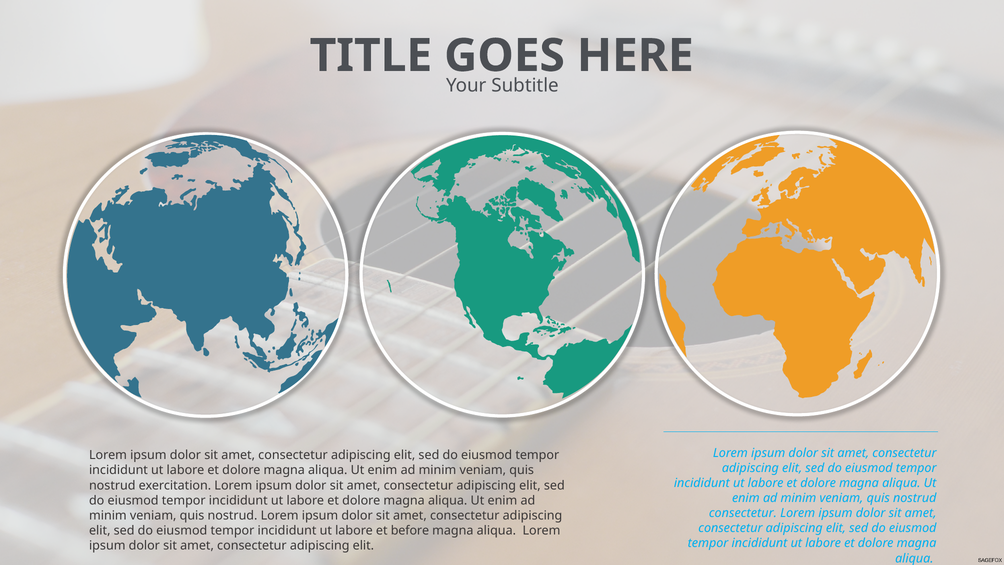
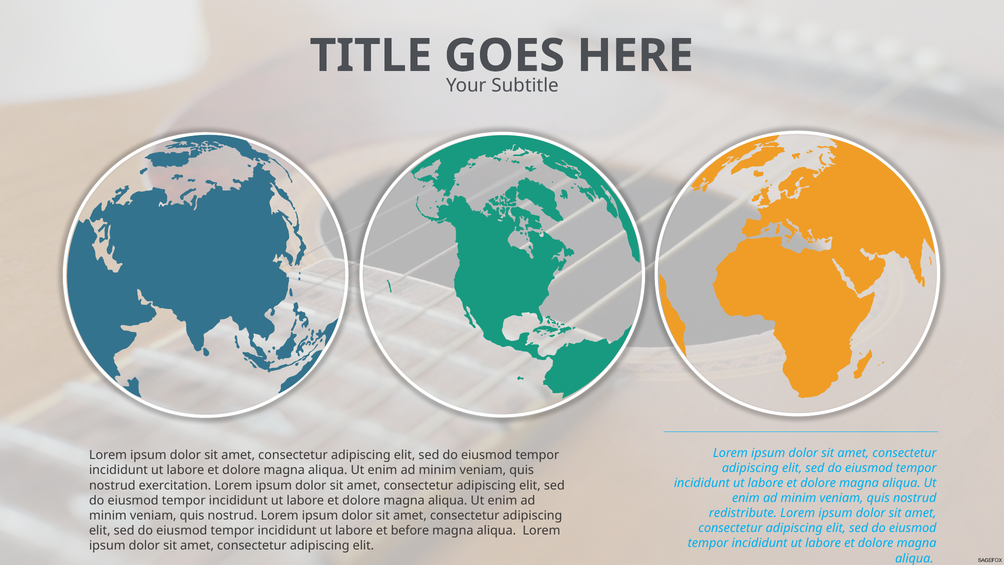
consectetur at (743, 513): consectetur -> redistribute
